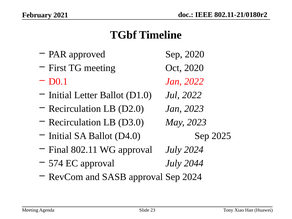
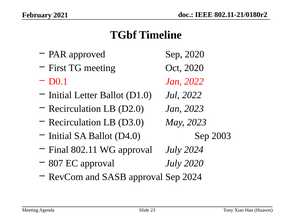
2025: 2025 -> 2003
574: 574 -> 807
July 2044: 2044 -> 2020
